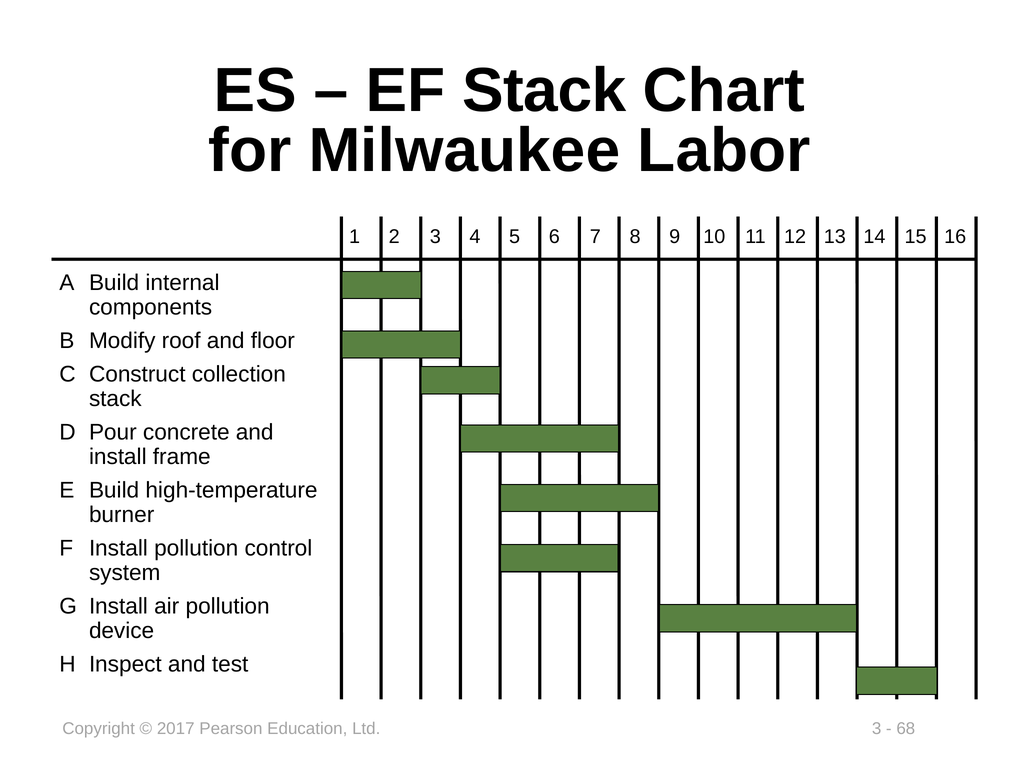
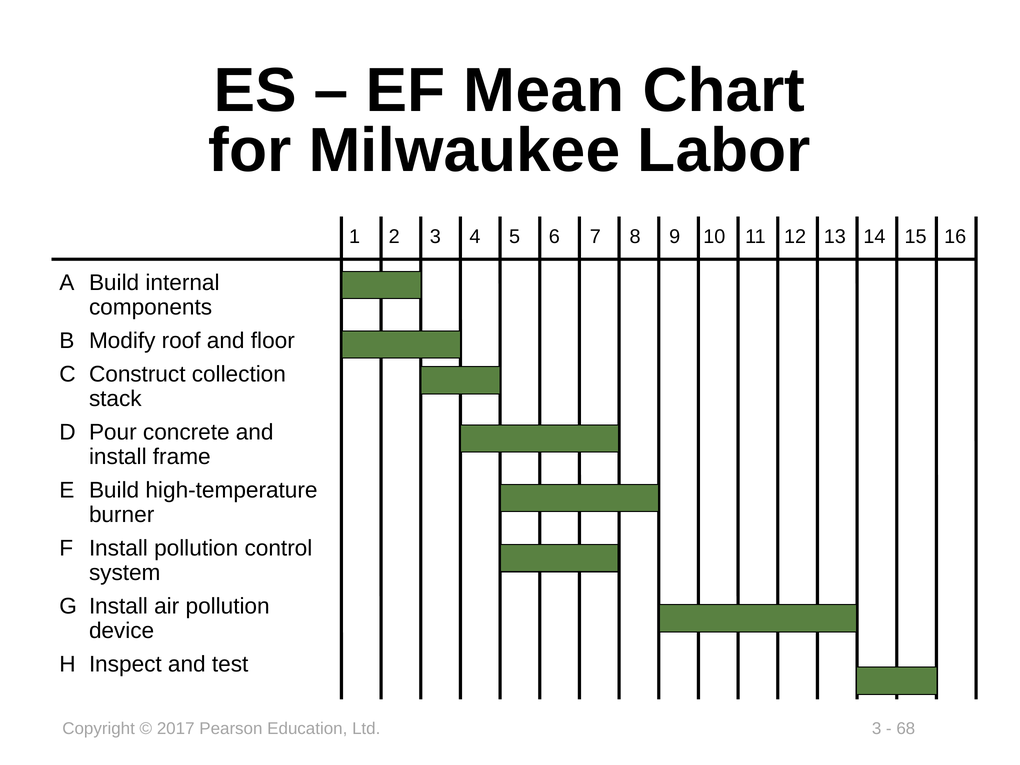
EF Stack: Stack -> Mean
